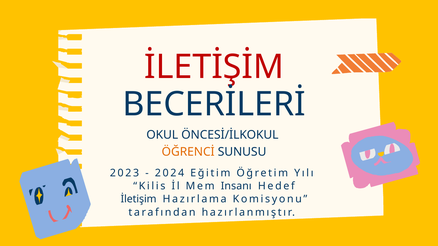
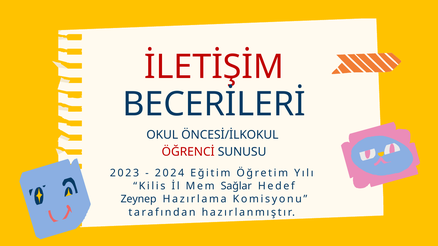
ÖĞRENCİ colour: orange -> red
Insanı: Insanı -> Sağlar
İletişim: İletişim -> Zeynep
